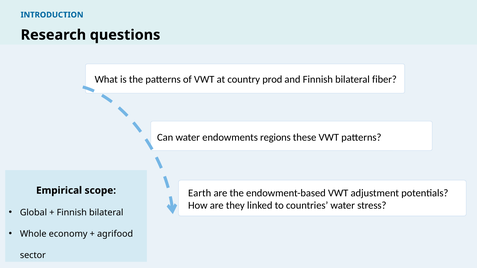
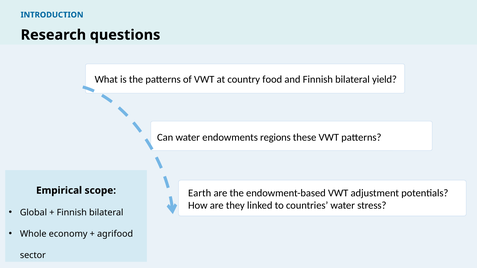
prod: prod -> food
fiber: fiber -> yield
